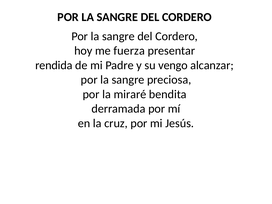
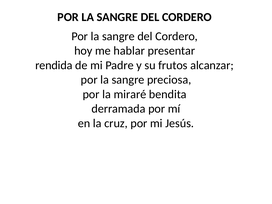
fuerza: fuerza -> hablar
vengo: vengo -> frutos
